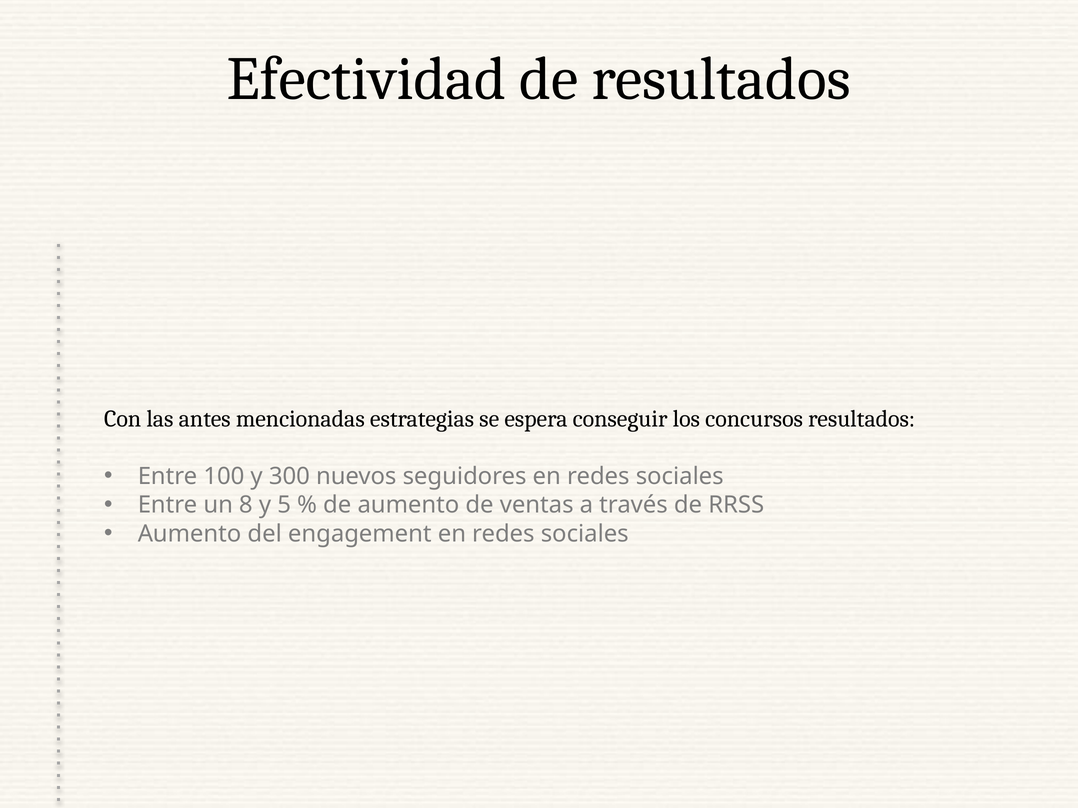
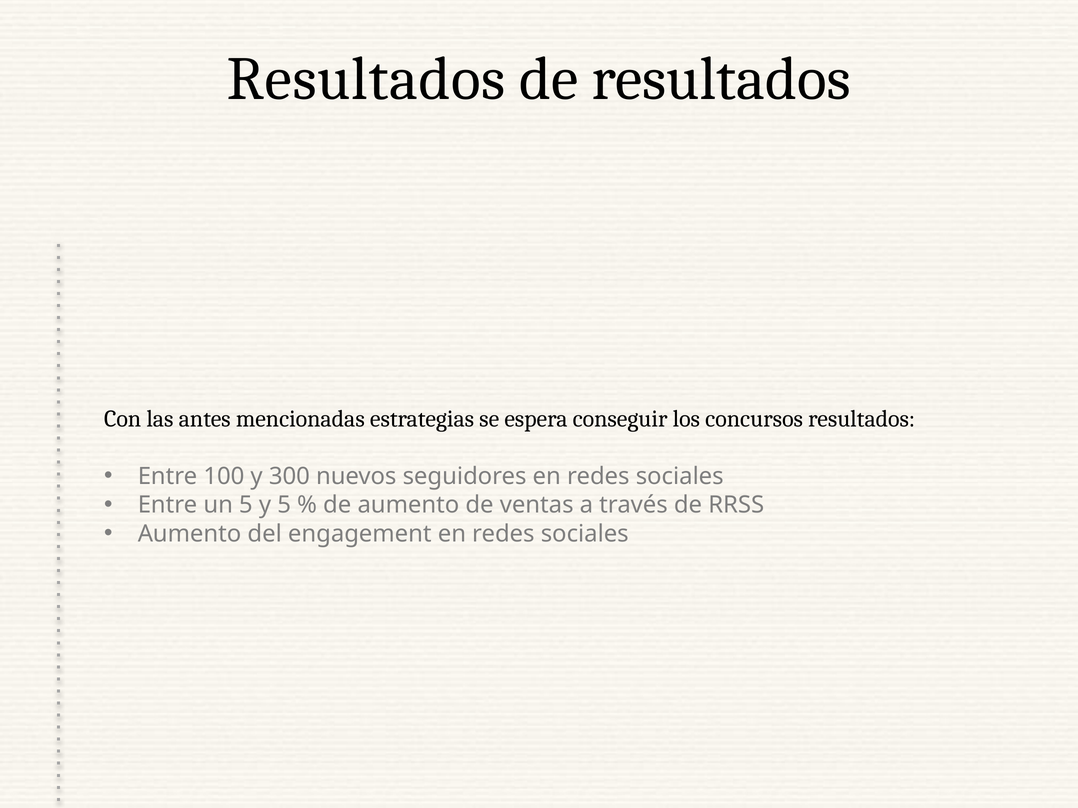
Efectividad at (366, 79): Efectividad -> Resultados
un 8: 8 -> 5
